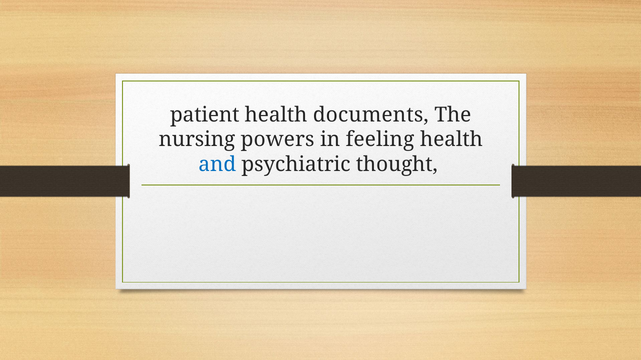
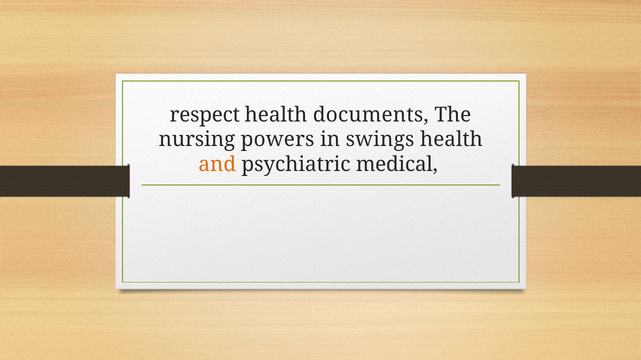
patient: patient -> respect
feeling: feeling -> swings
and colour: blue -> orange
thought: thought -> medical
